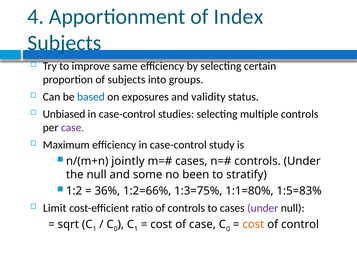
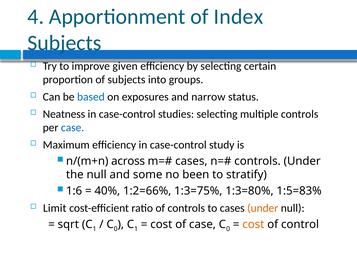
same: same -> given
validity: validity -> narrow
Unbiased: Unbiased -> Neatness
case at (73, 128) colour: purple -> blue
jointly: jointly -> across
1:2: 1:2 -> 1:6
36%: 36% -> 40%
1:1=80%: 1:1=80% -> 1:3=80%
under at (263, 208) colour: purple -> orange
